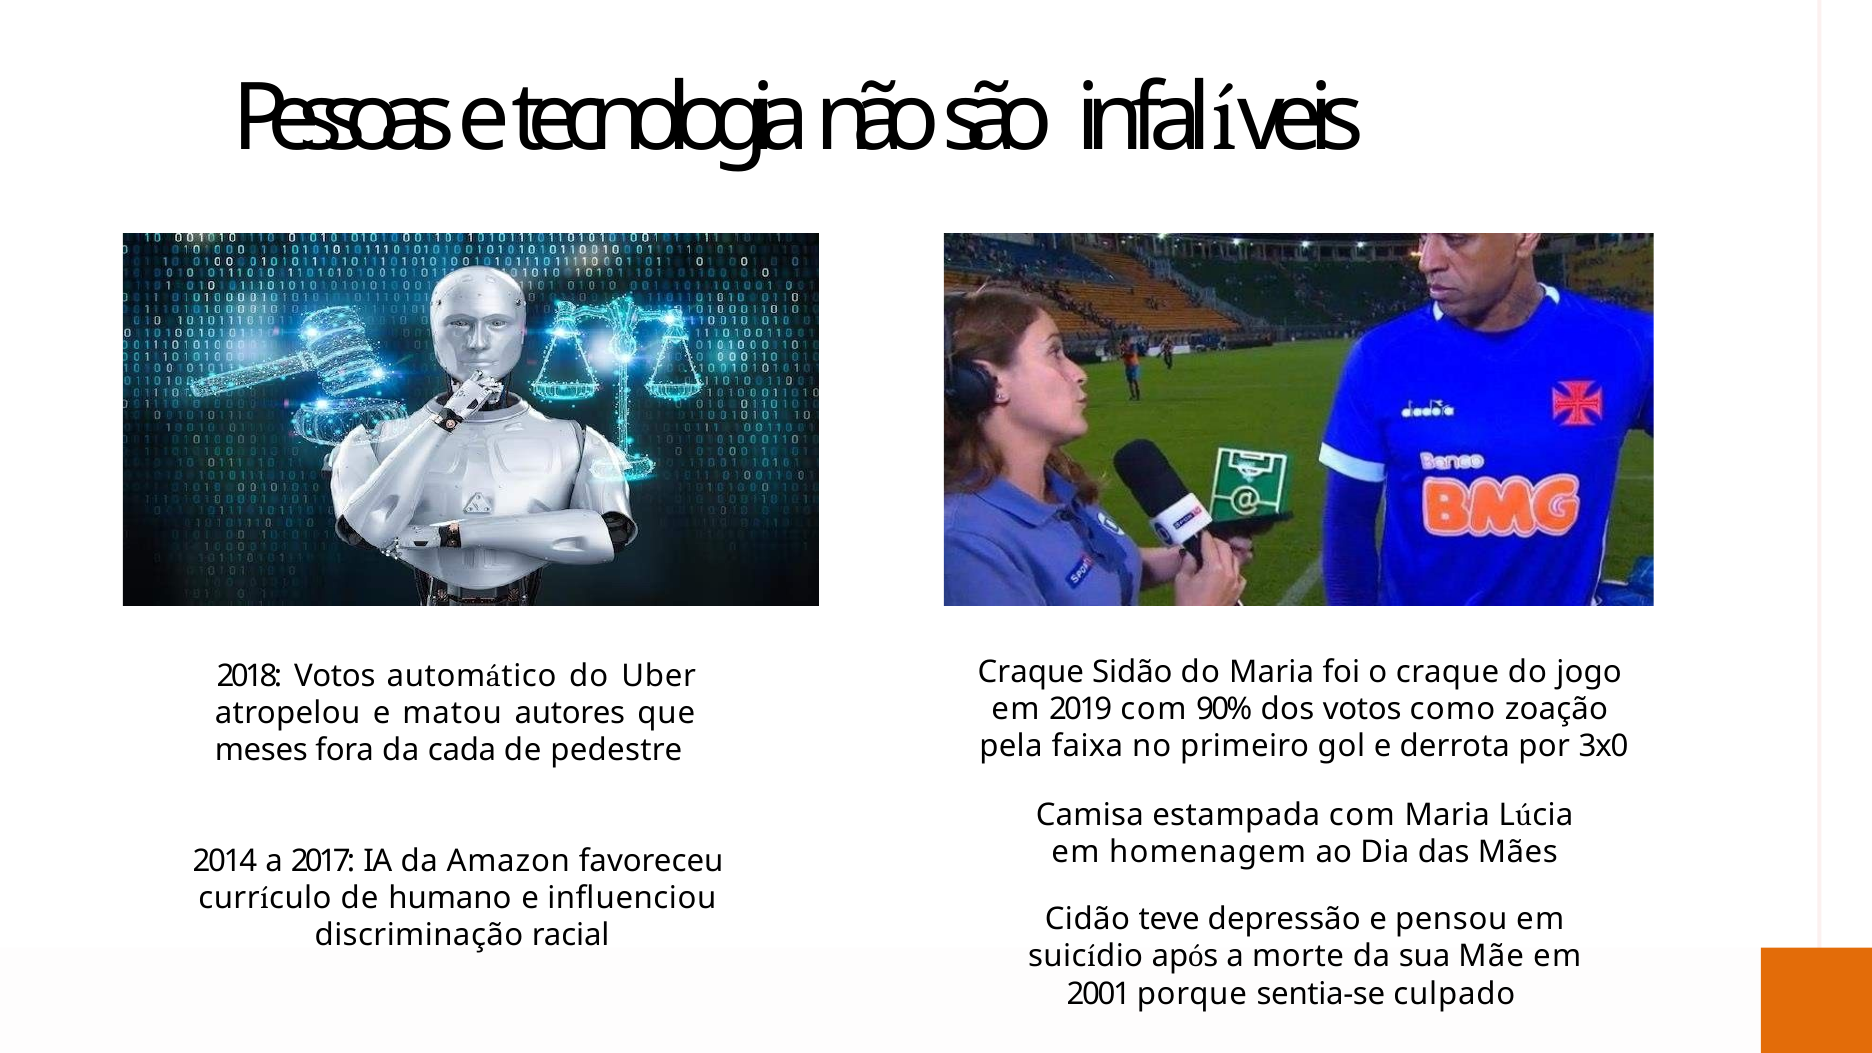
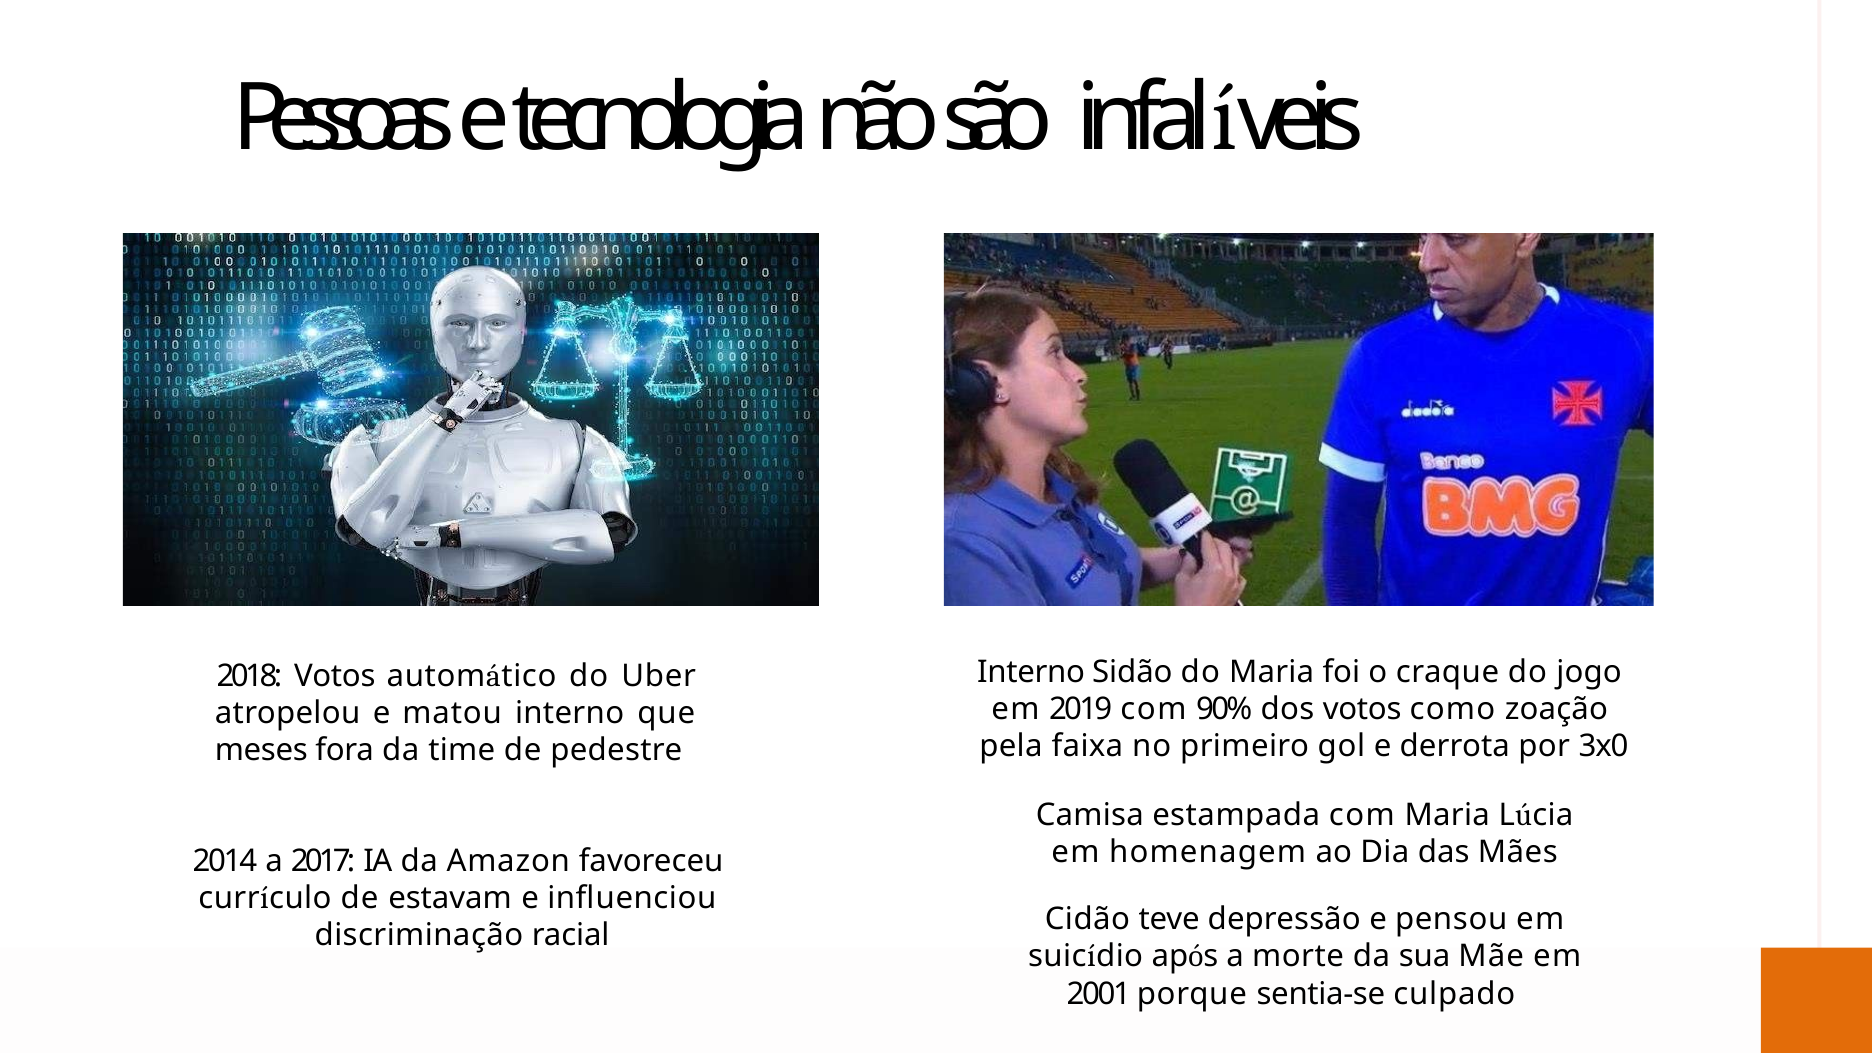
Craque at (1031, 672): Craque -> Interno
matou autores: autores -> interno
cada: cada -> time
humano: humano -> estavam
